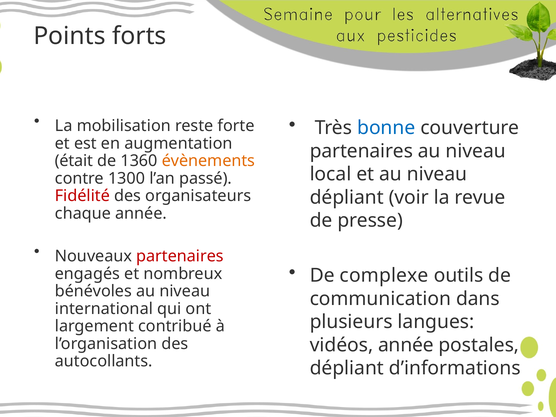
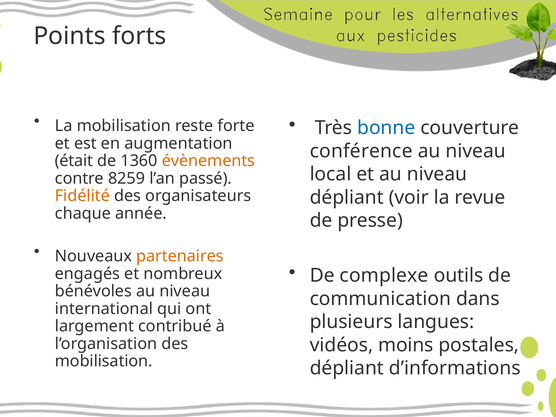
partenaires at (361, 151): partenaires -> conférence
1300: 1300 -> 8259
Fidélité colour: red -> orange
partenaires at (180, 256) colour: red -> orange
vidéos année: année -> moins
autocollants at (104, 361): autocollants -> mobilisation
